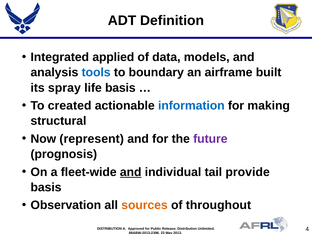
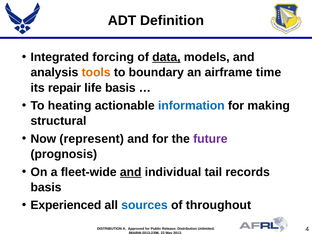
applied: applied -> forcing
data underline: none -> present
tools colour: blue -> orange
built: built -> time
spray: spray -> repair
created: created -> heating
provide: provide -> records
Observation: Observation -> Experienced
sources colour: orange -> blue
